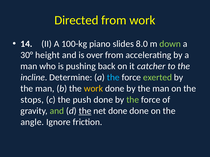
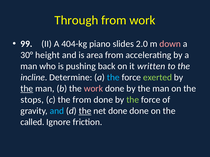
Directed: Directed -> Through
14: 14 -> 99
100-kg: 100-kg -> 404-kg
8.0: 8.0 -> 2.0
down colour: light green -> pink
over: over -> area
catcher: catcher -> written
the at (27, 89) underline: none -> present
work at (93, 89) colour: yellow -> pink
the push: push -> from
and at (57, 111) colour: light green -> light blue
angle: angle -> called
